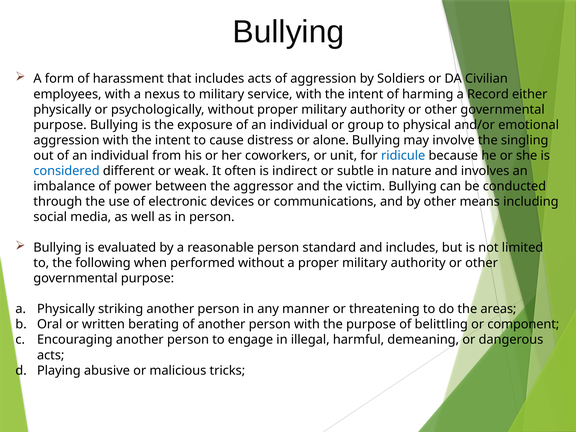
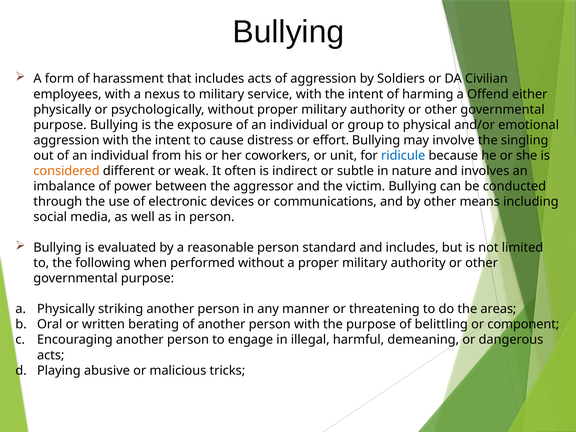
Record: Record -> Offend
alone: alone -> effort
considered colour: blue -> orange
